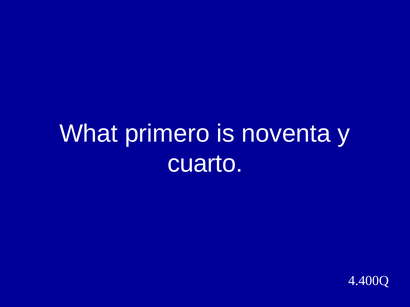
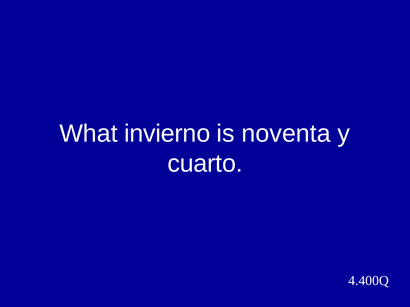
primero: primero -> invierno
